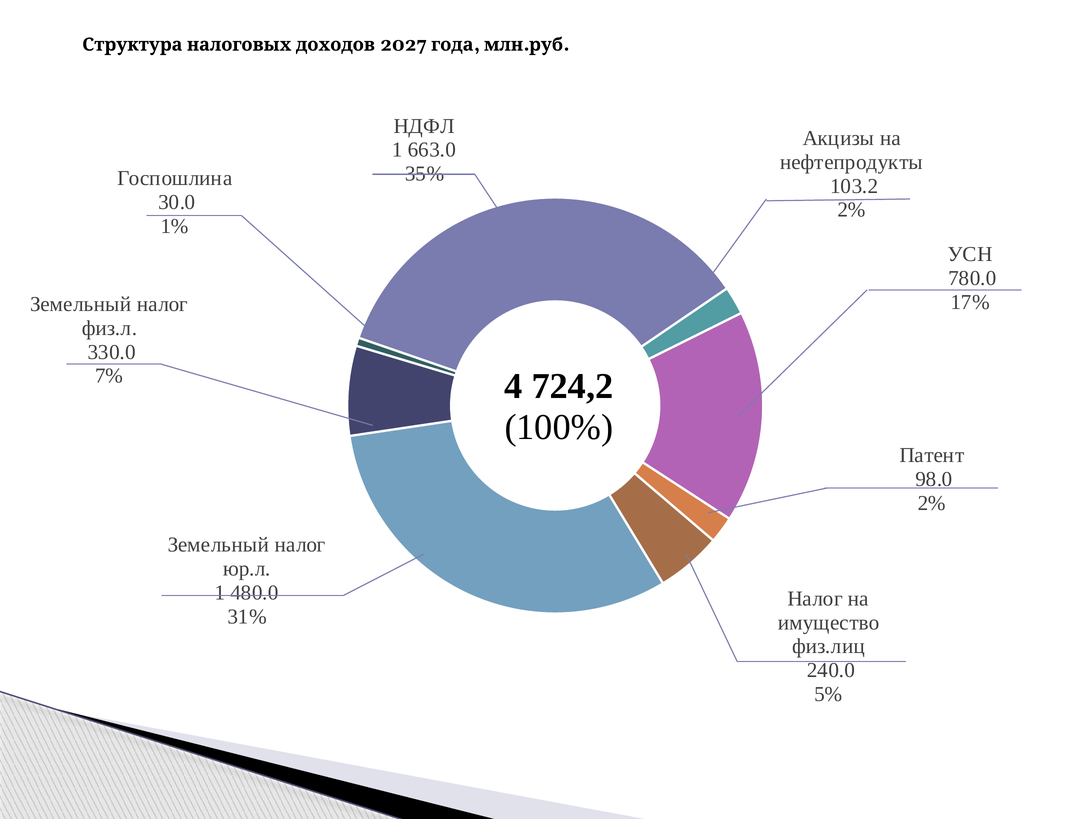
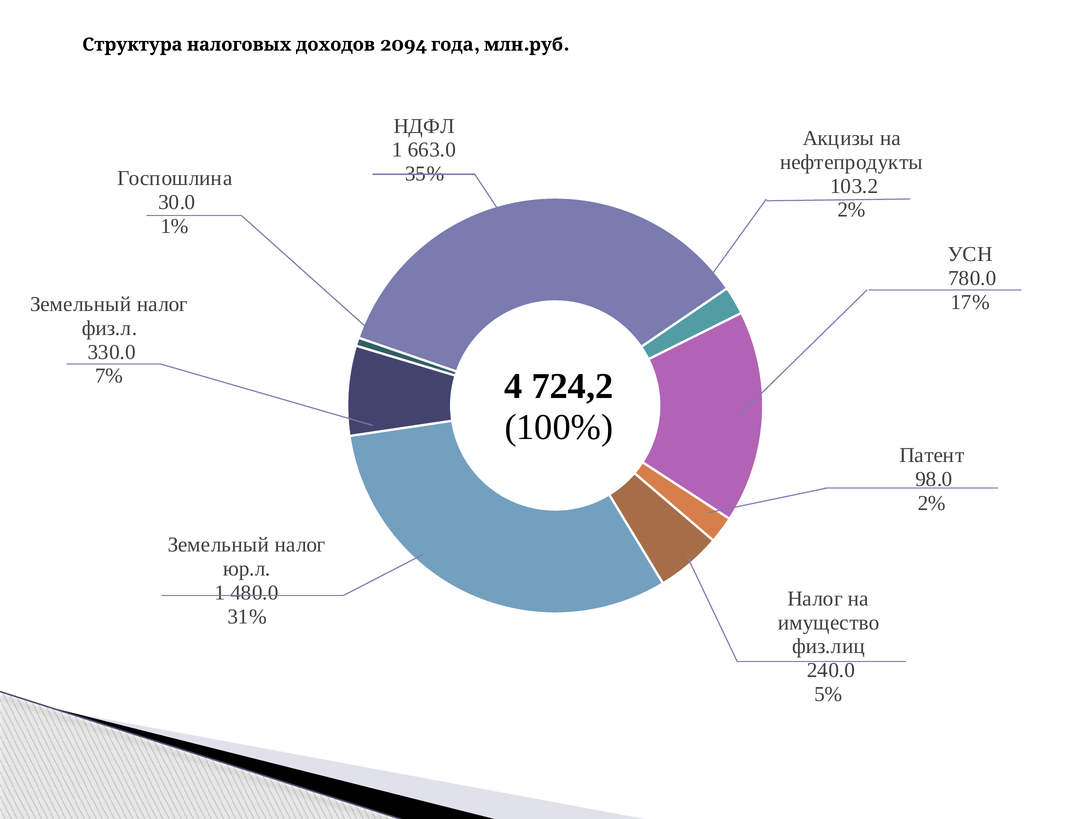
2027: 2027 -> 2094
